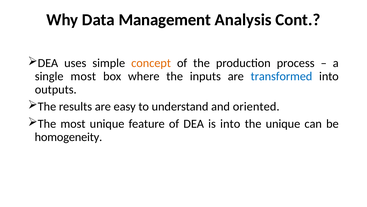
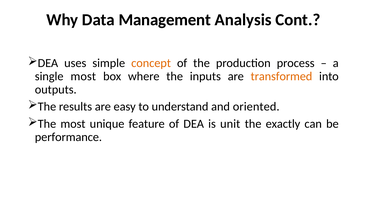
transformed colour: blue -> orange
is into: into -> unit
the unique: unique -> exactly
homogeneity: homogeneity -> performance
